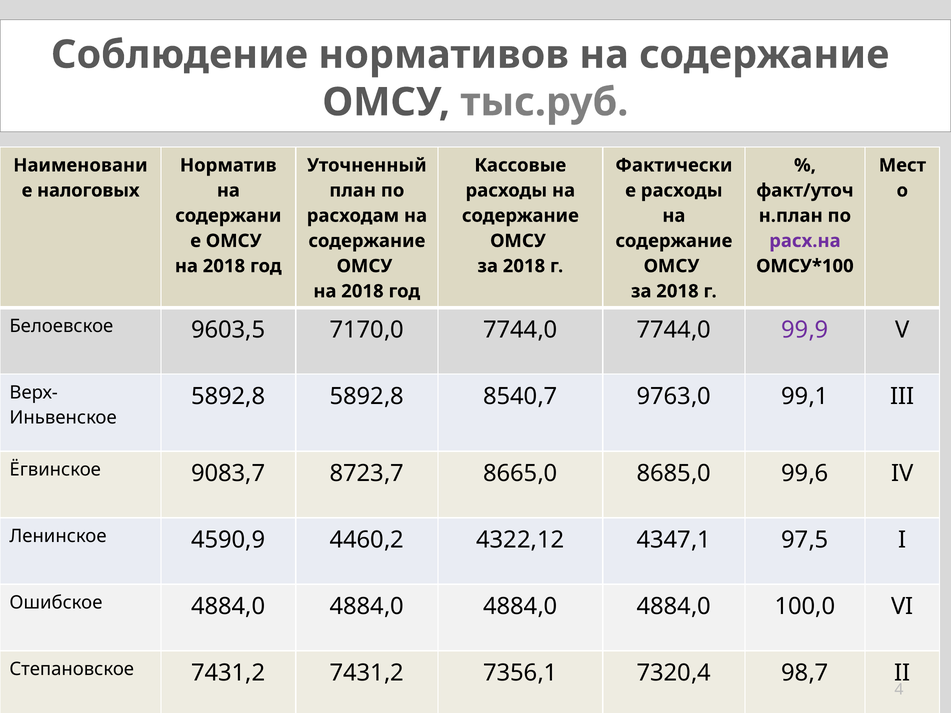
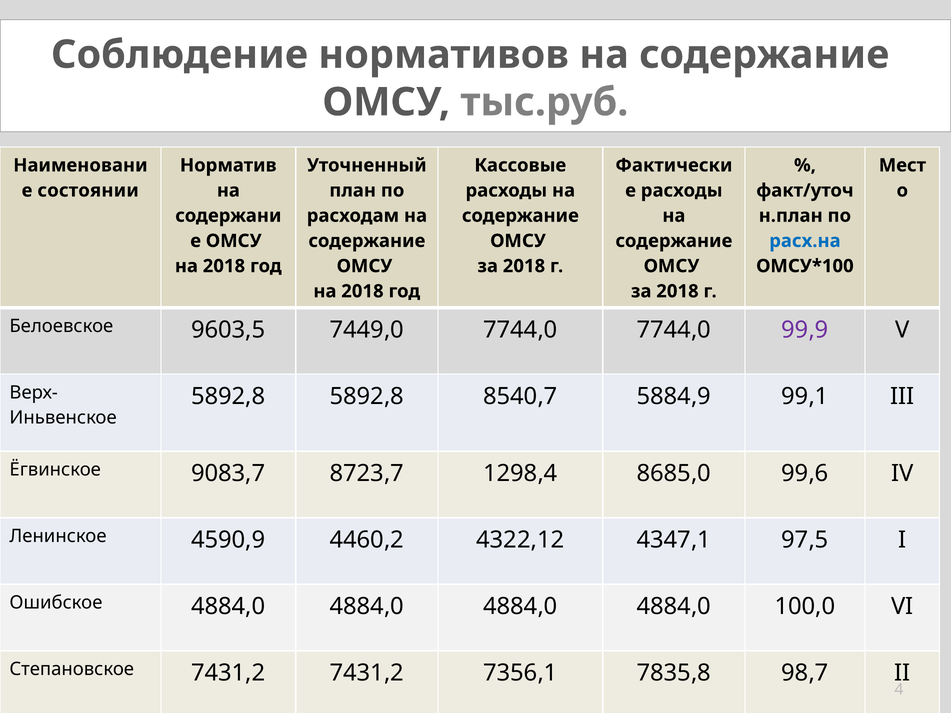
налоговых: налоговых -> состоянии
расх.на colour: purple -> blue
7170,0: 7170,0 -> 7449,0
9763,0: 9763,0 -> 5884,9
8665,0: 8665,0 -> 1298,4
7320,4: 7320,4 -> 7835,8
